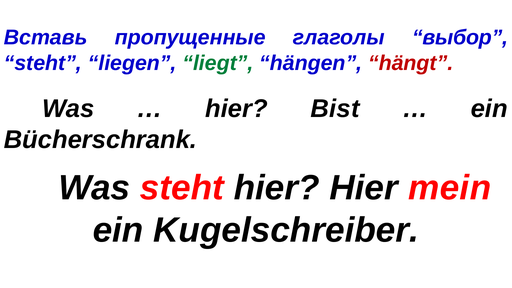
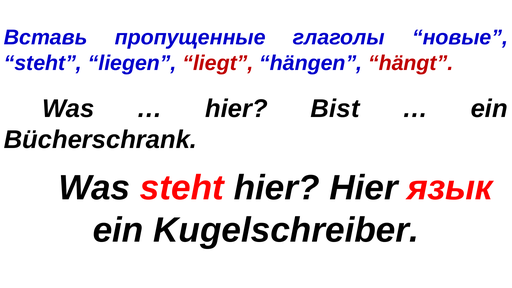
выбор: выбор -> новые
liegt colour: green -> red
mein: mein -> язык
